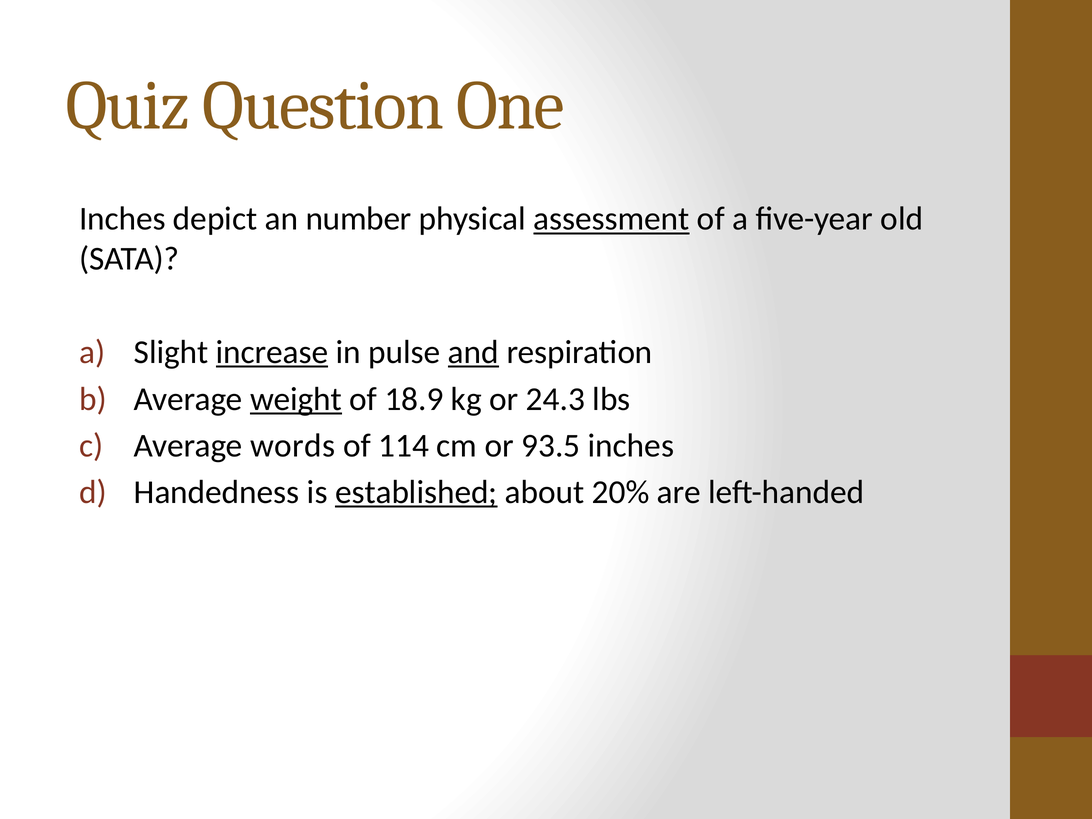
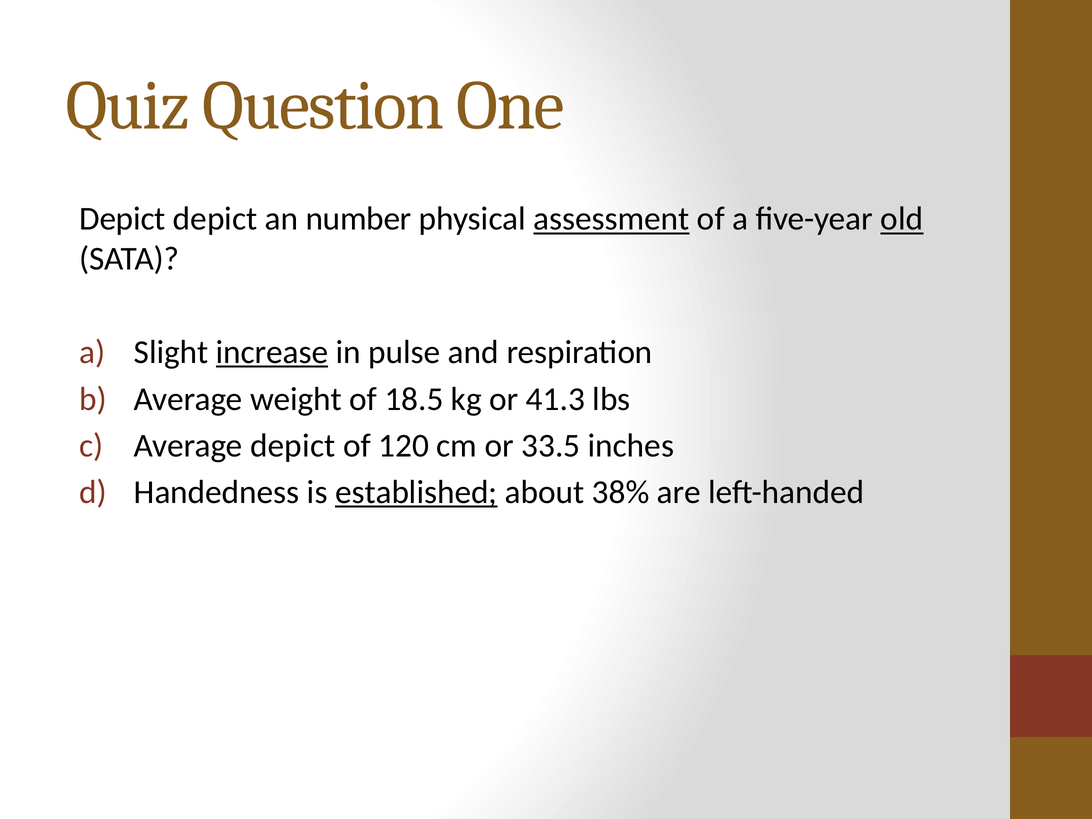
Inches at (122, 219): Inches -> Depict
old underline: none -> present
and underline: present -> none
weight underline: present -> none
18.9: 18.9 -> 18.5
24.3: 24.3 -> 41.3
Average words: words -> depict
114: 114 -> 120
93.5: 93.5 -> 33.5
20%: 20% -> 38%
